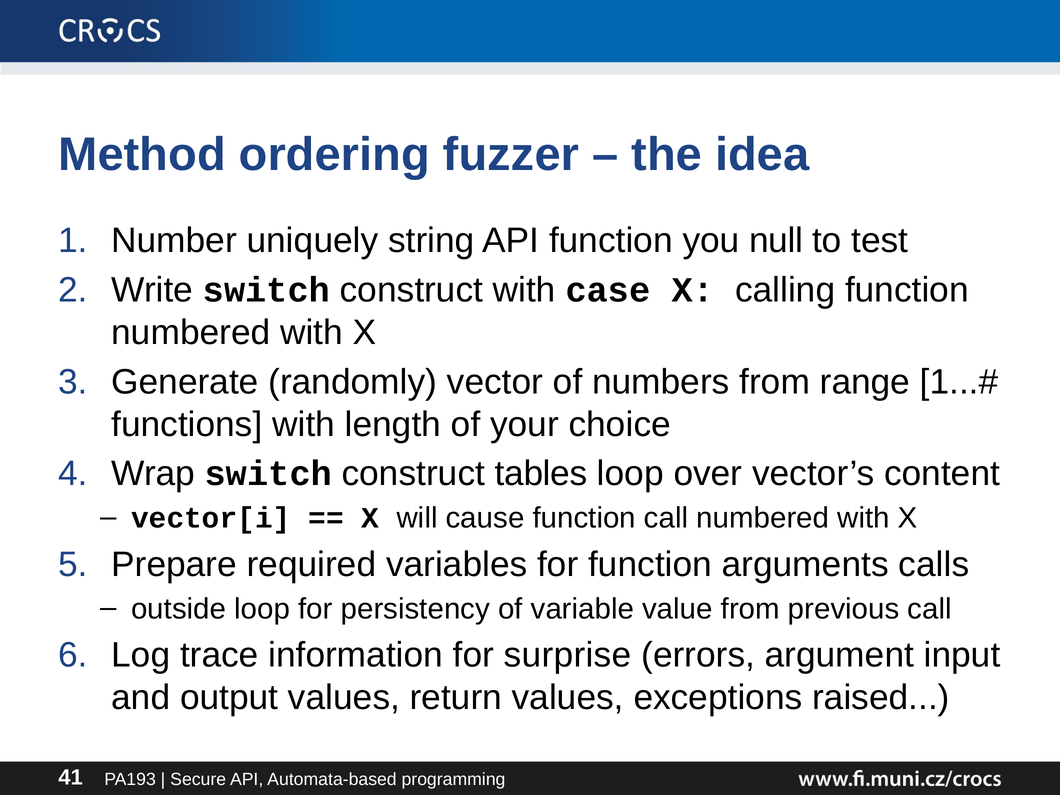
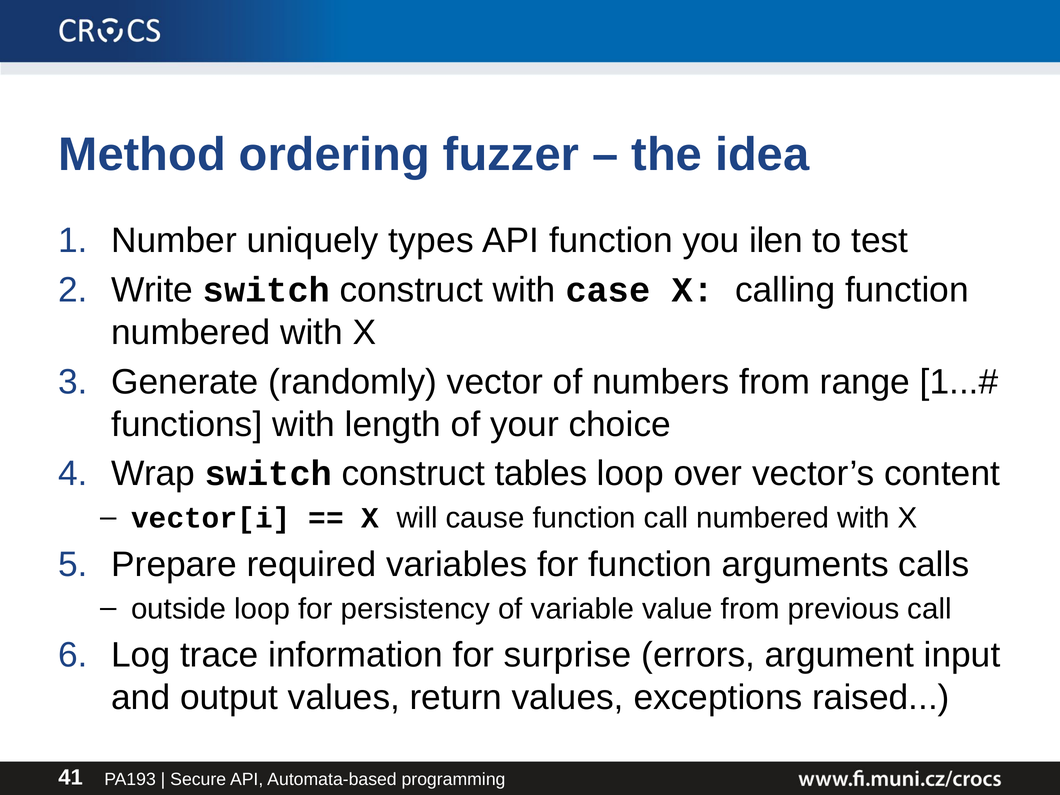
string: string -> types
null: null -> ilen
